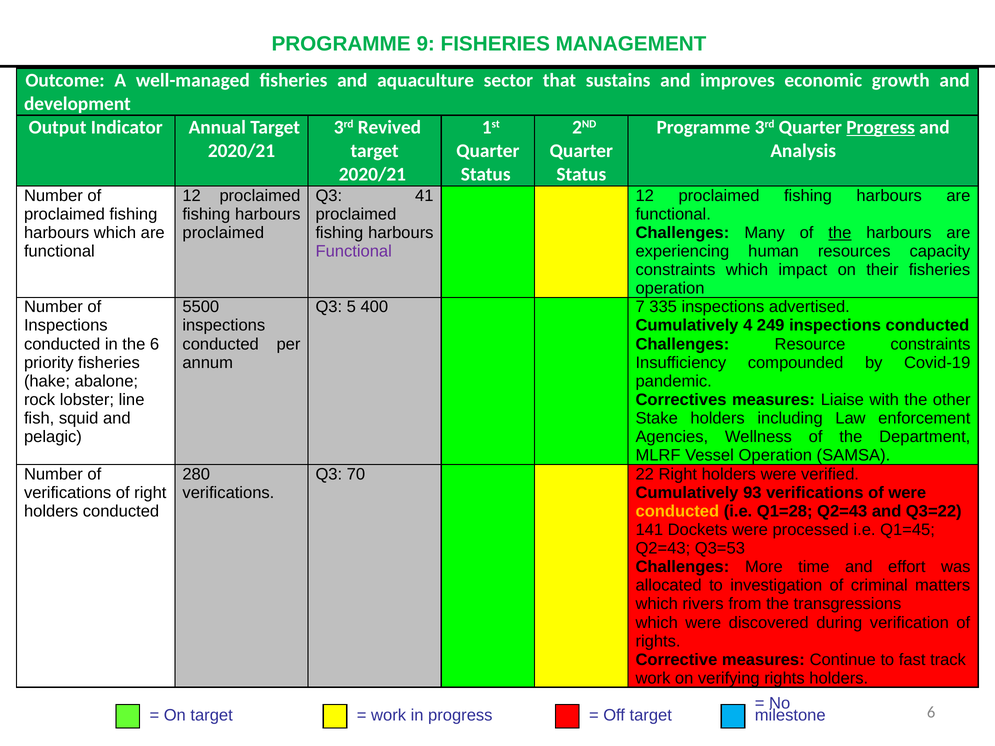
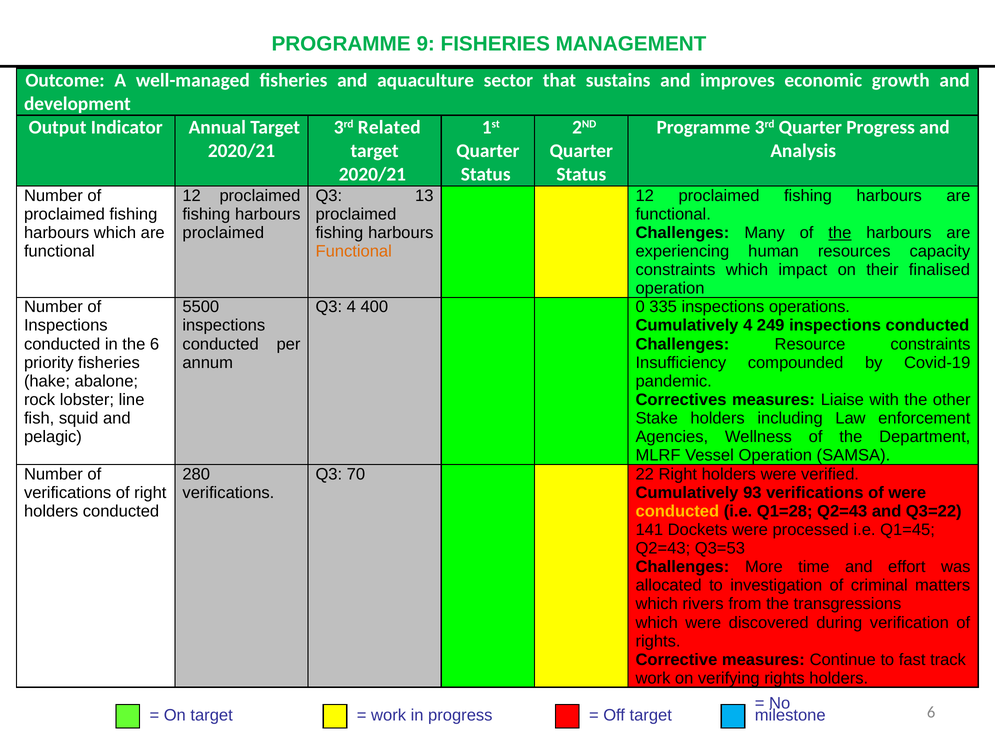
Revived: Revived -> Related
Progress at (881, 127) underline: present -> none
41: 41 -> 13
Functional at (354, 251) colour: purple -> orange
their fisheries: fisheries -> finalised
Q3 5: 5 -> 4
7: 7 -> 0
advertised: advertised -> operations
